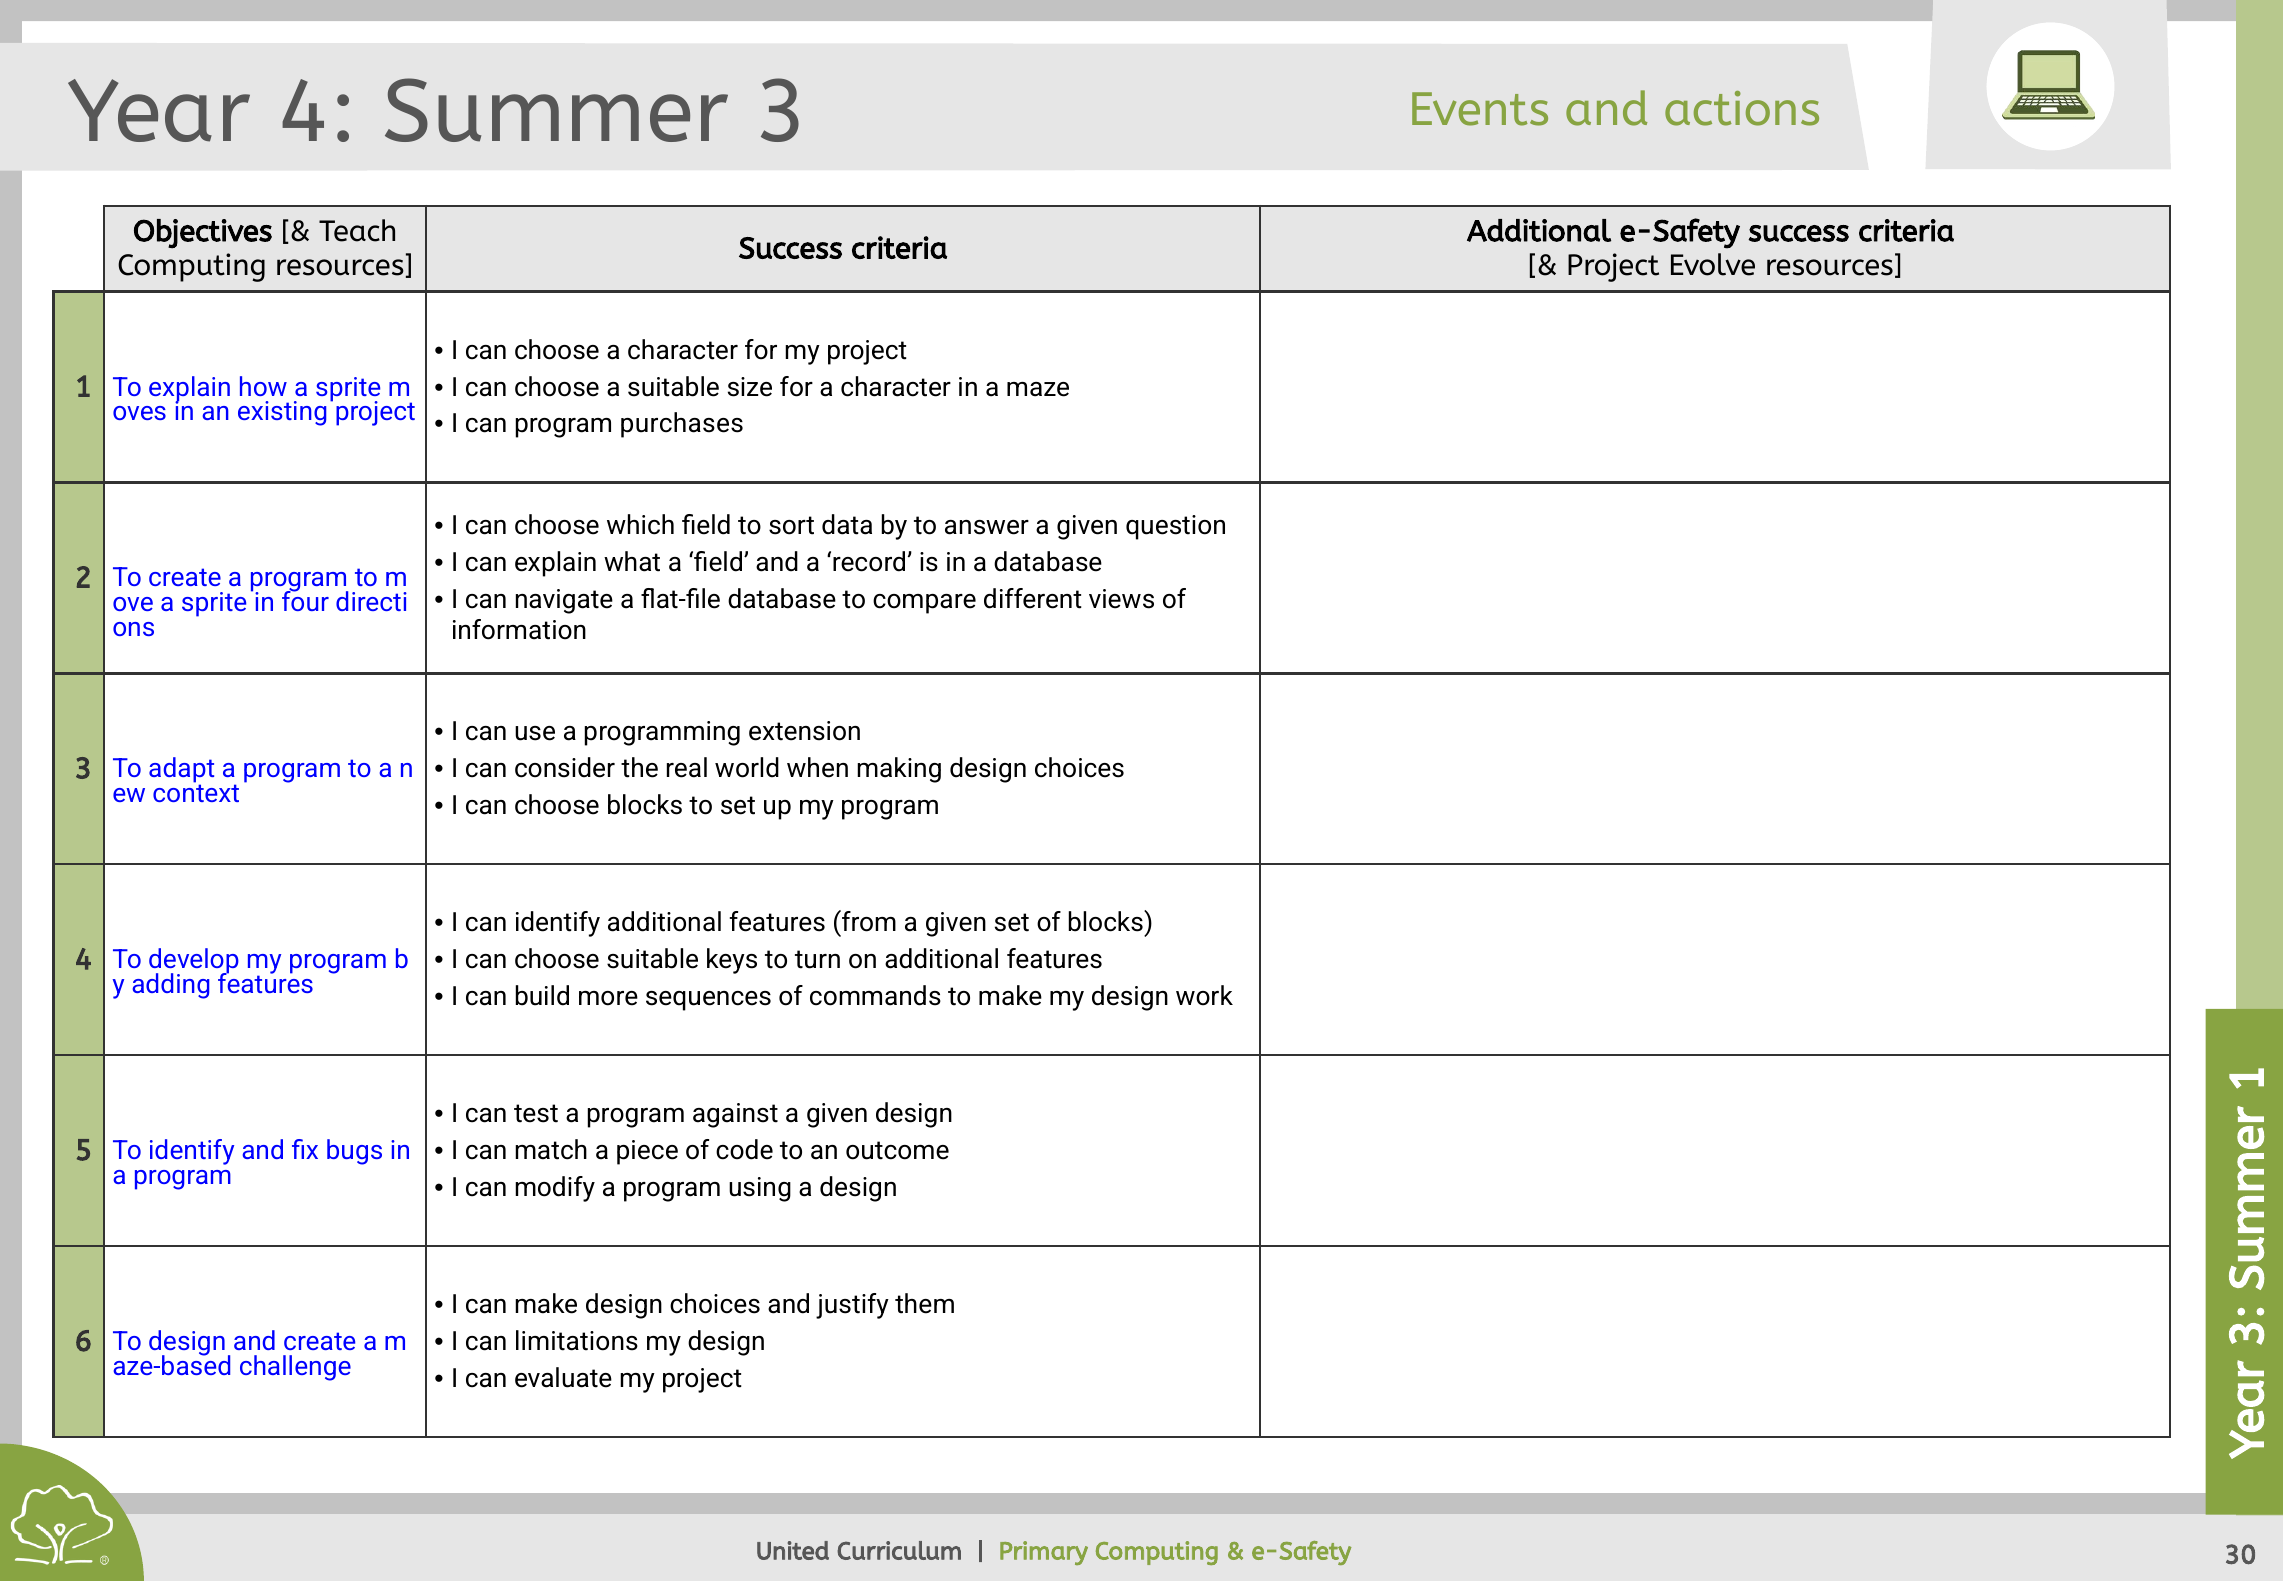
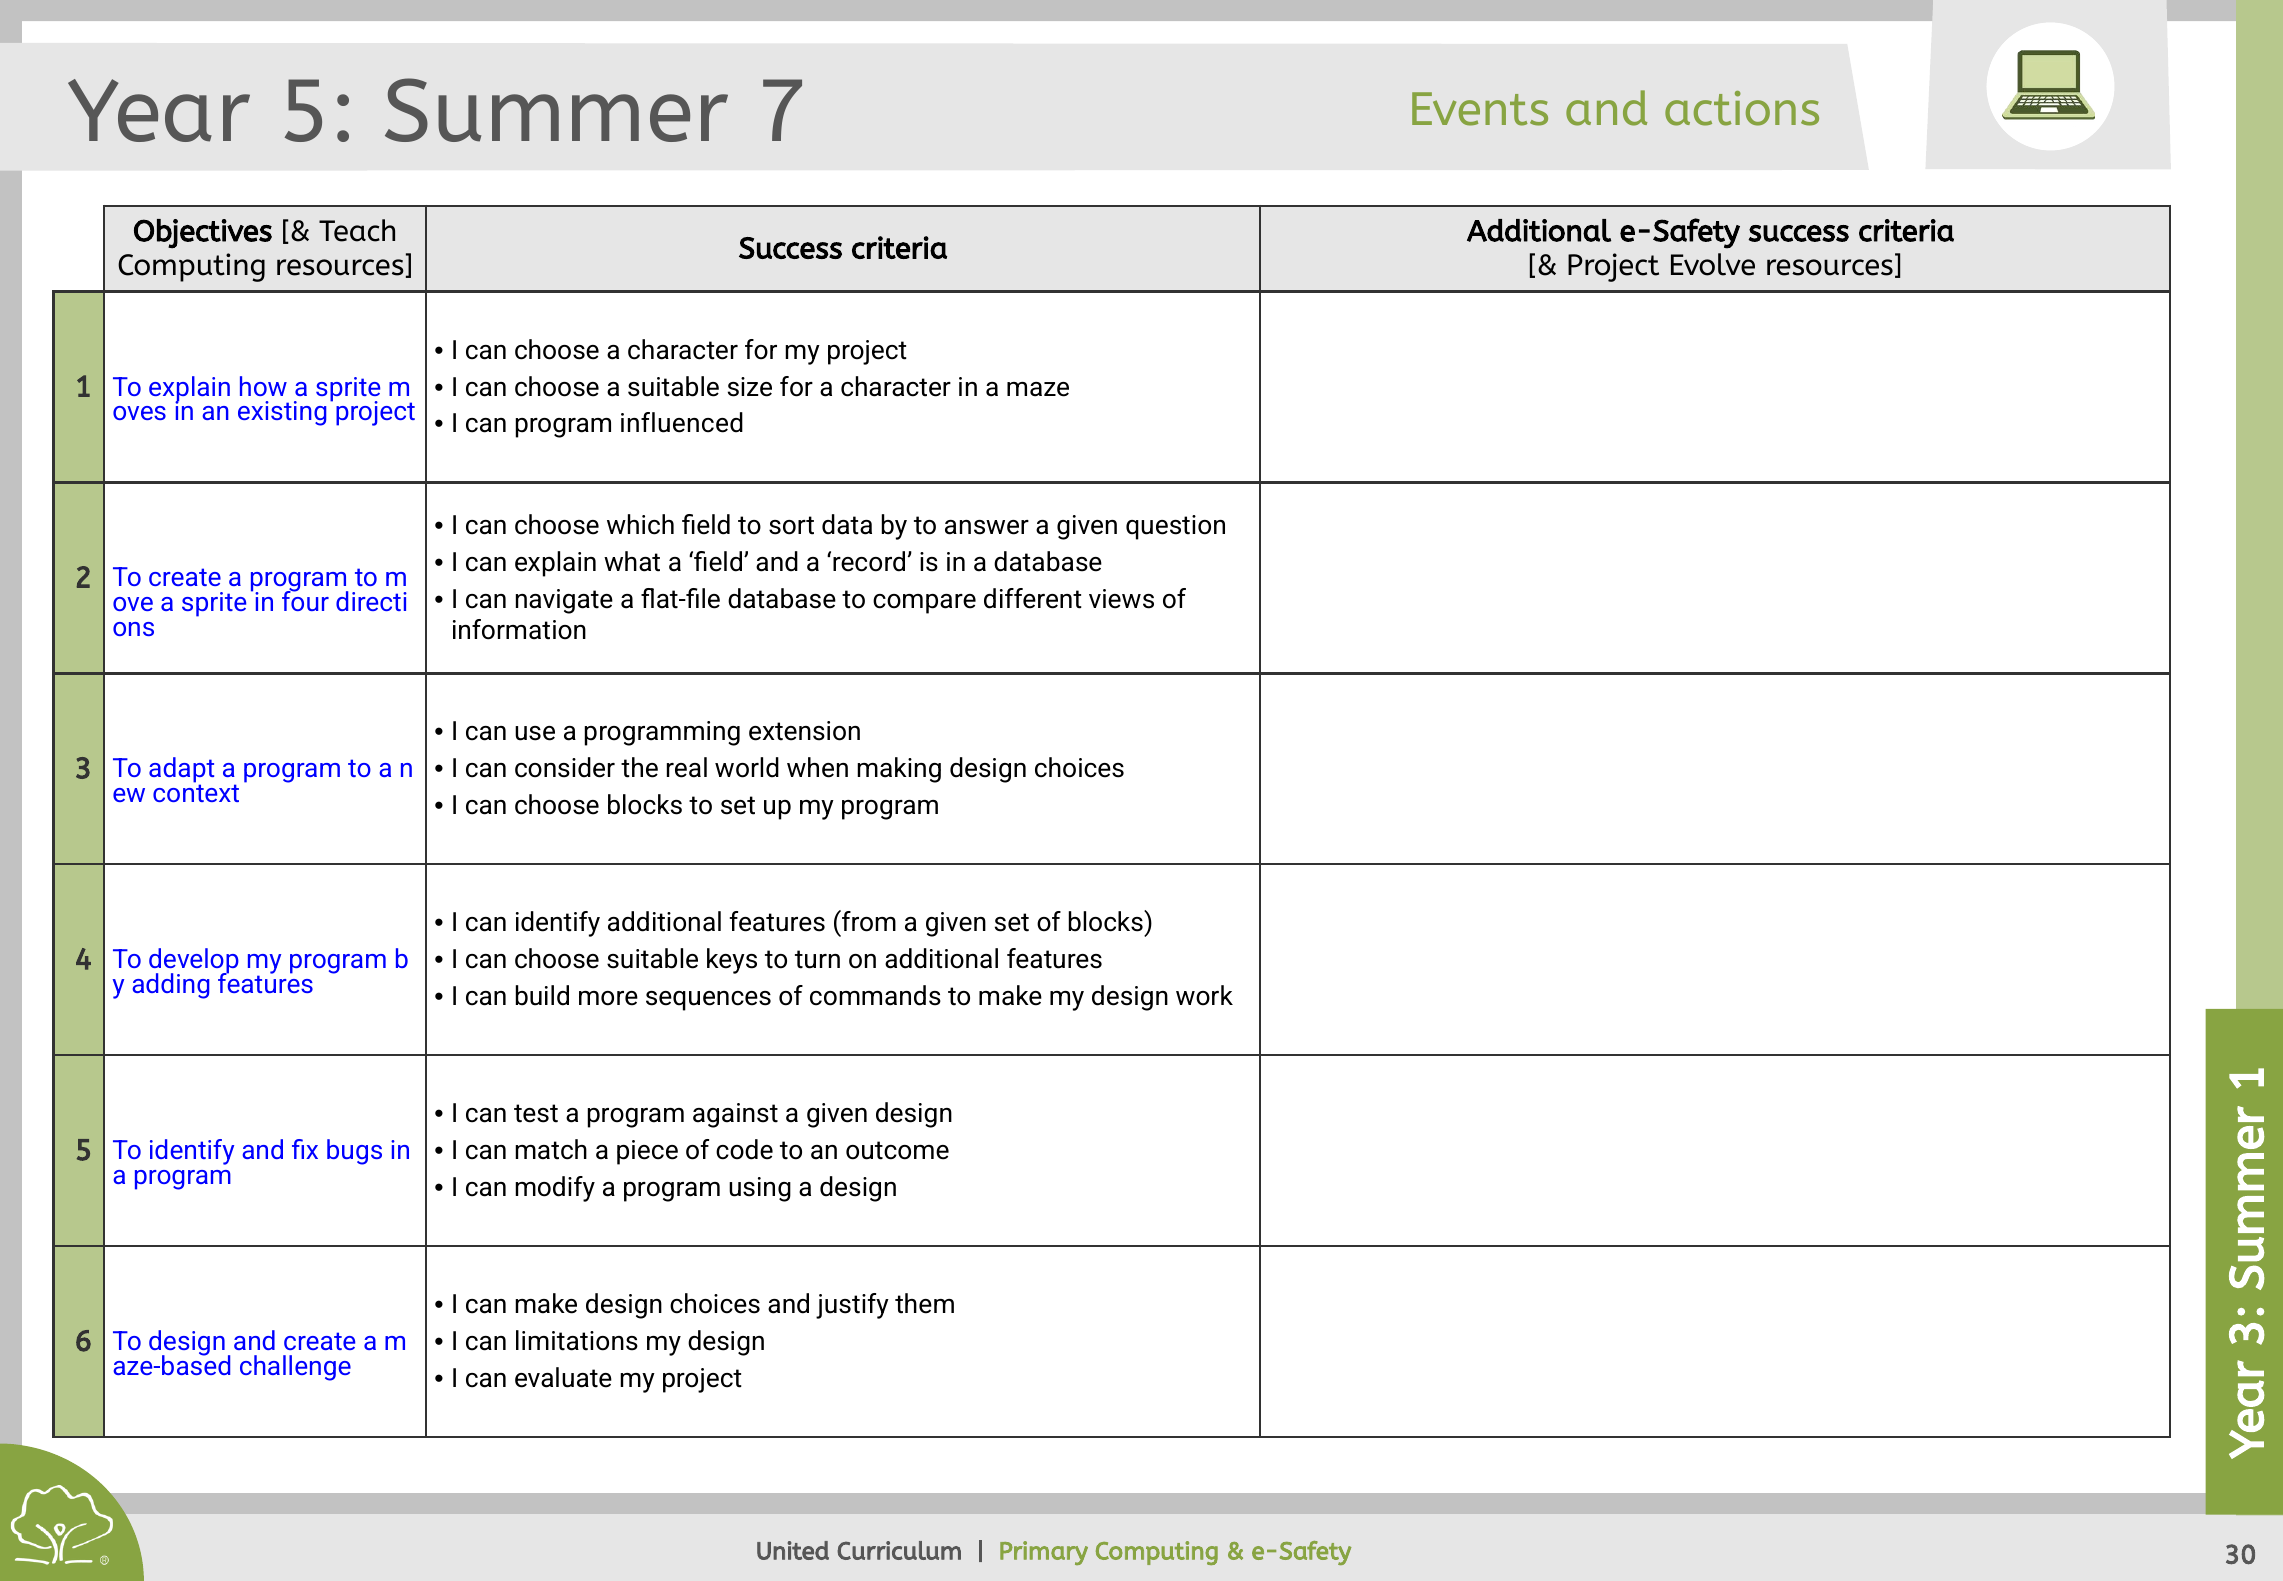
Year 4: 4 -> 5
Summer 3: 3 -> 7
purchases: purchases -> influenced
